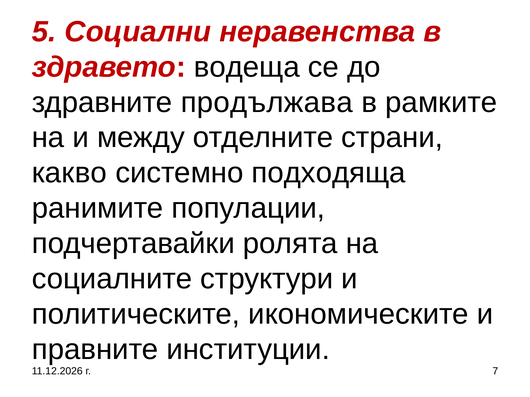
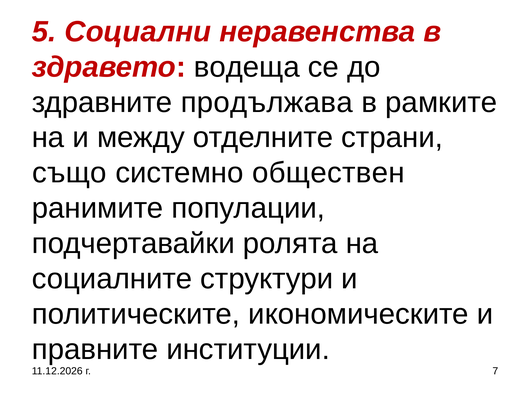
какво: какво -> също
подходяща: подходяща -> обществен
